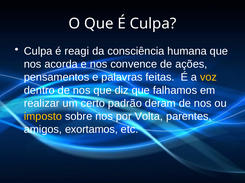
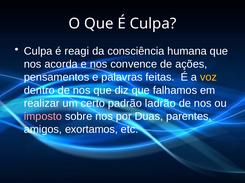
deram: deram -> ladrão
imposto colour: yellow -> pink
Volta: Volta -> Duas
